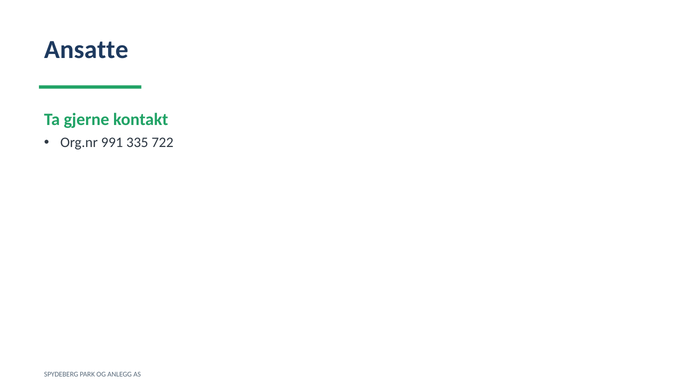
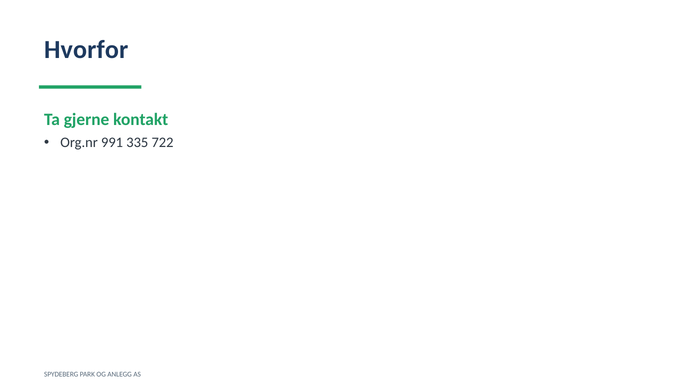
Ansatte: Ansatte -> Hvorfor
